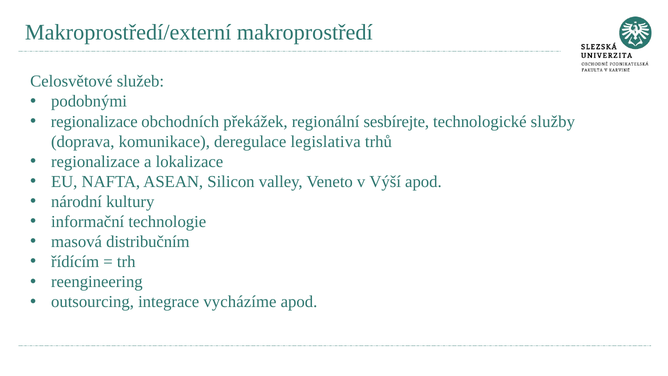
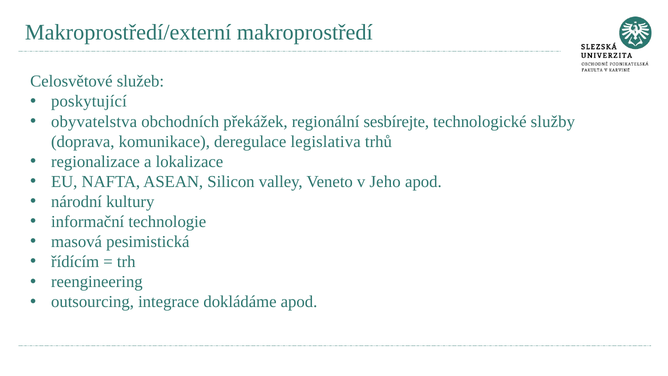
podobnými: podobnými -> poskytující
regionalizace at (94, 121): regionalizace -> obyvatelstva
Výší: Výší -> Jeho
distribučním: distribučním -> pesimistická
vycházíme: vycházíme -> dokládáme
